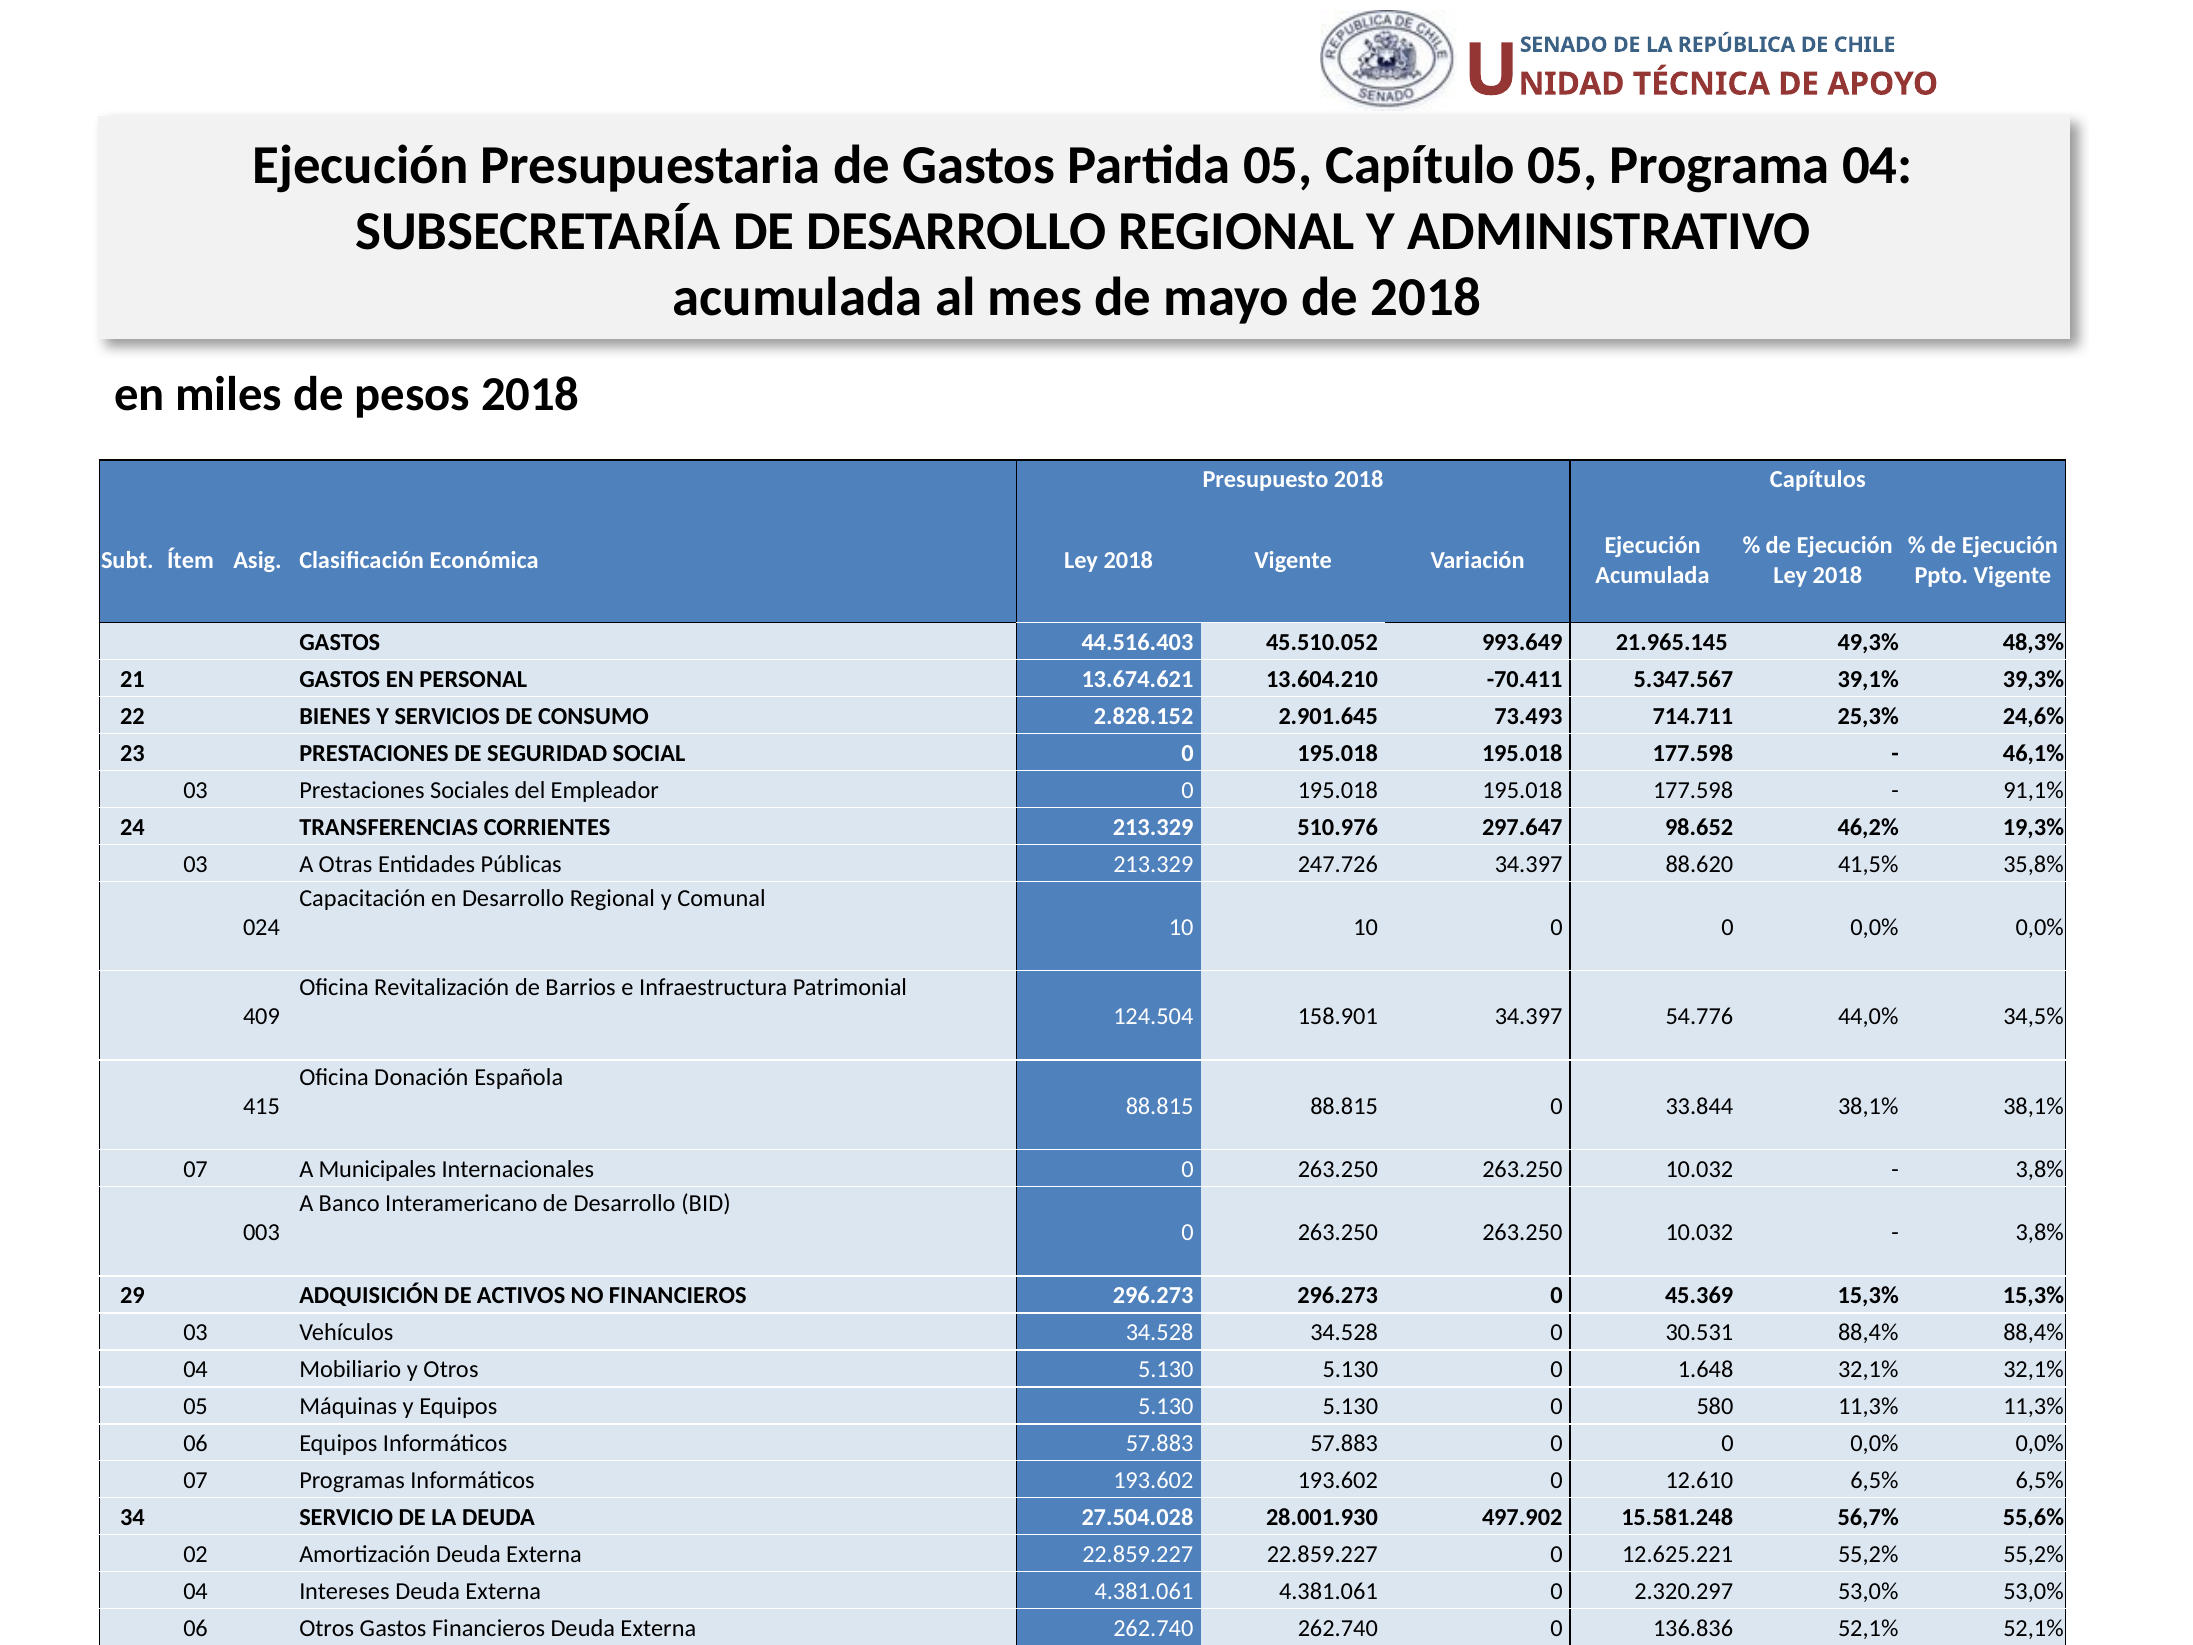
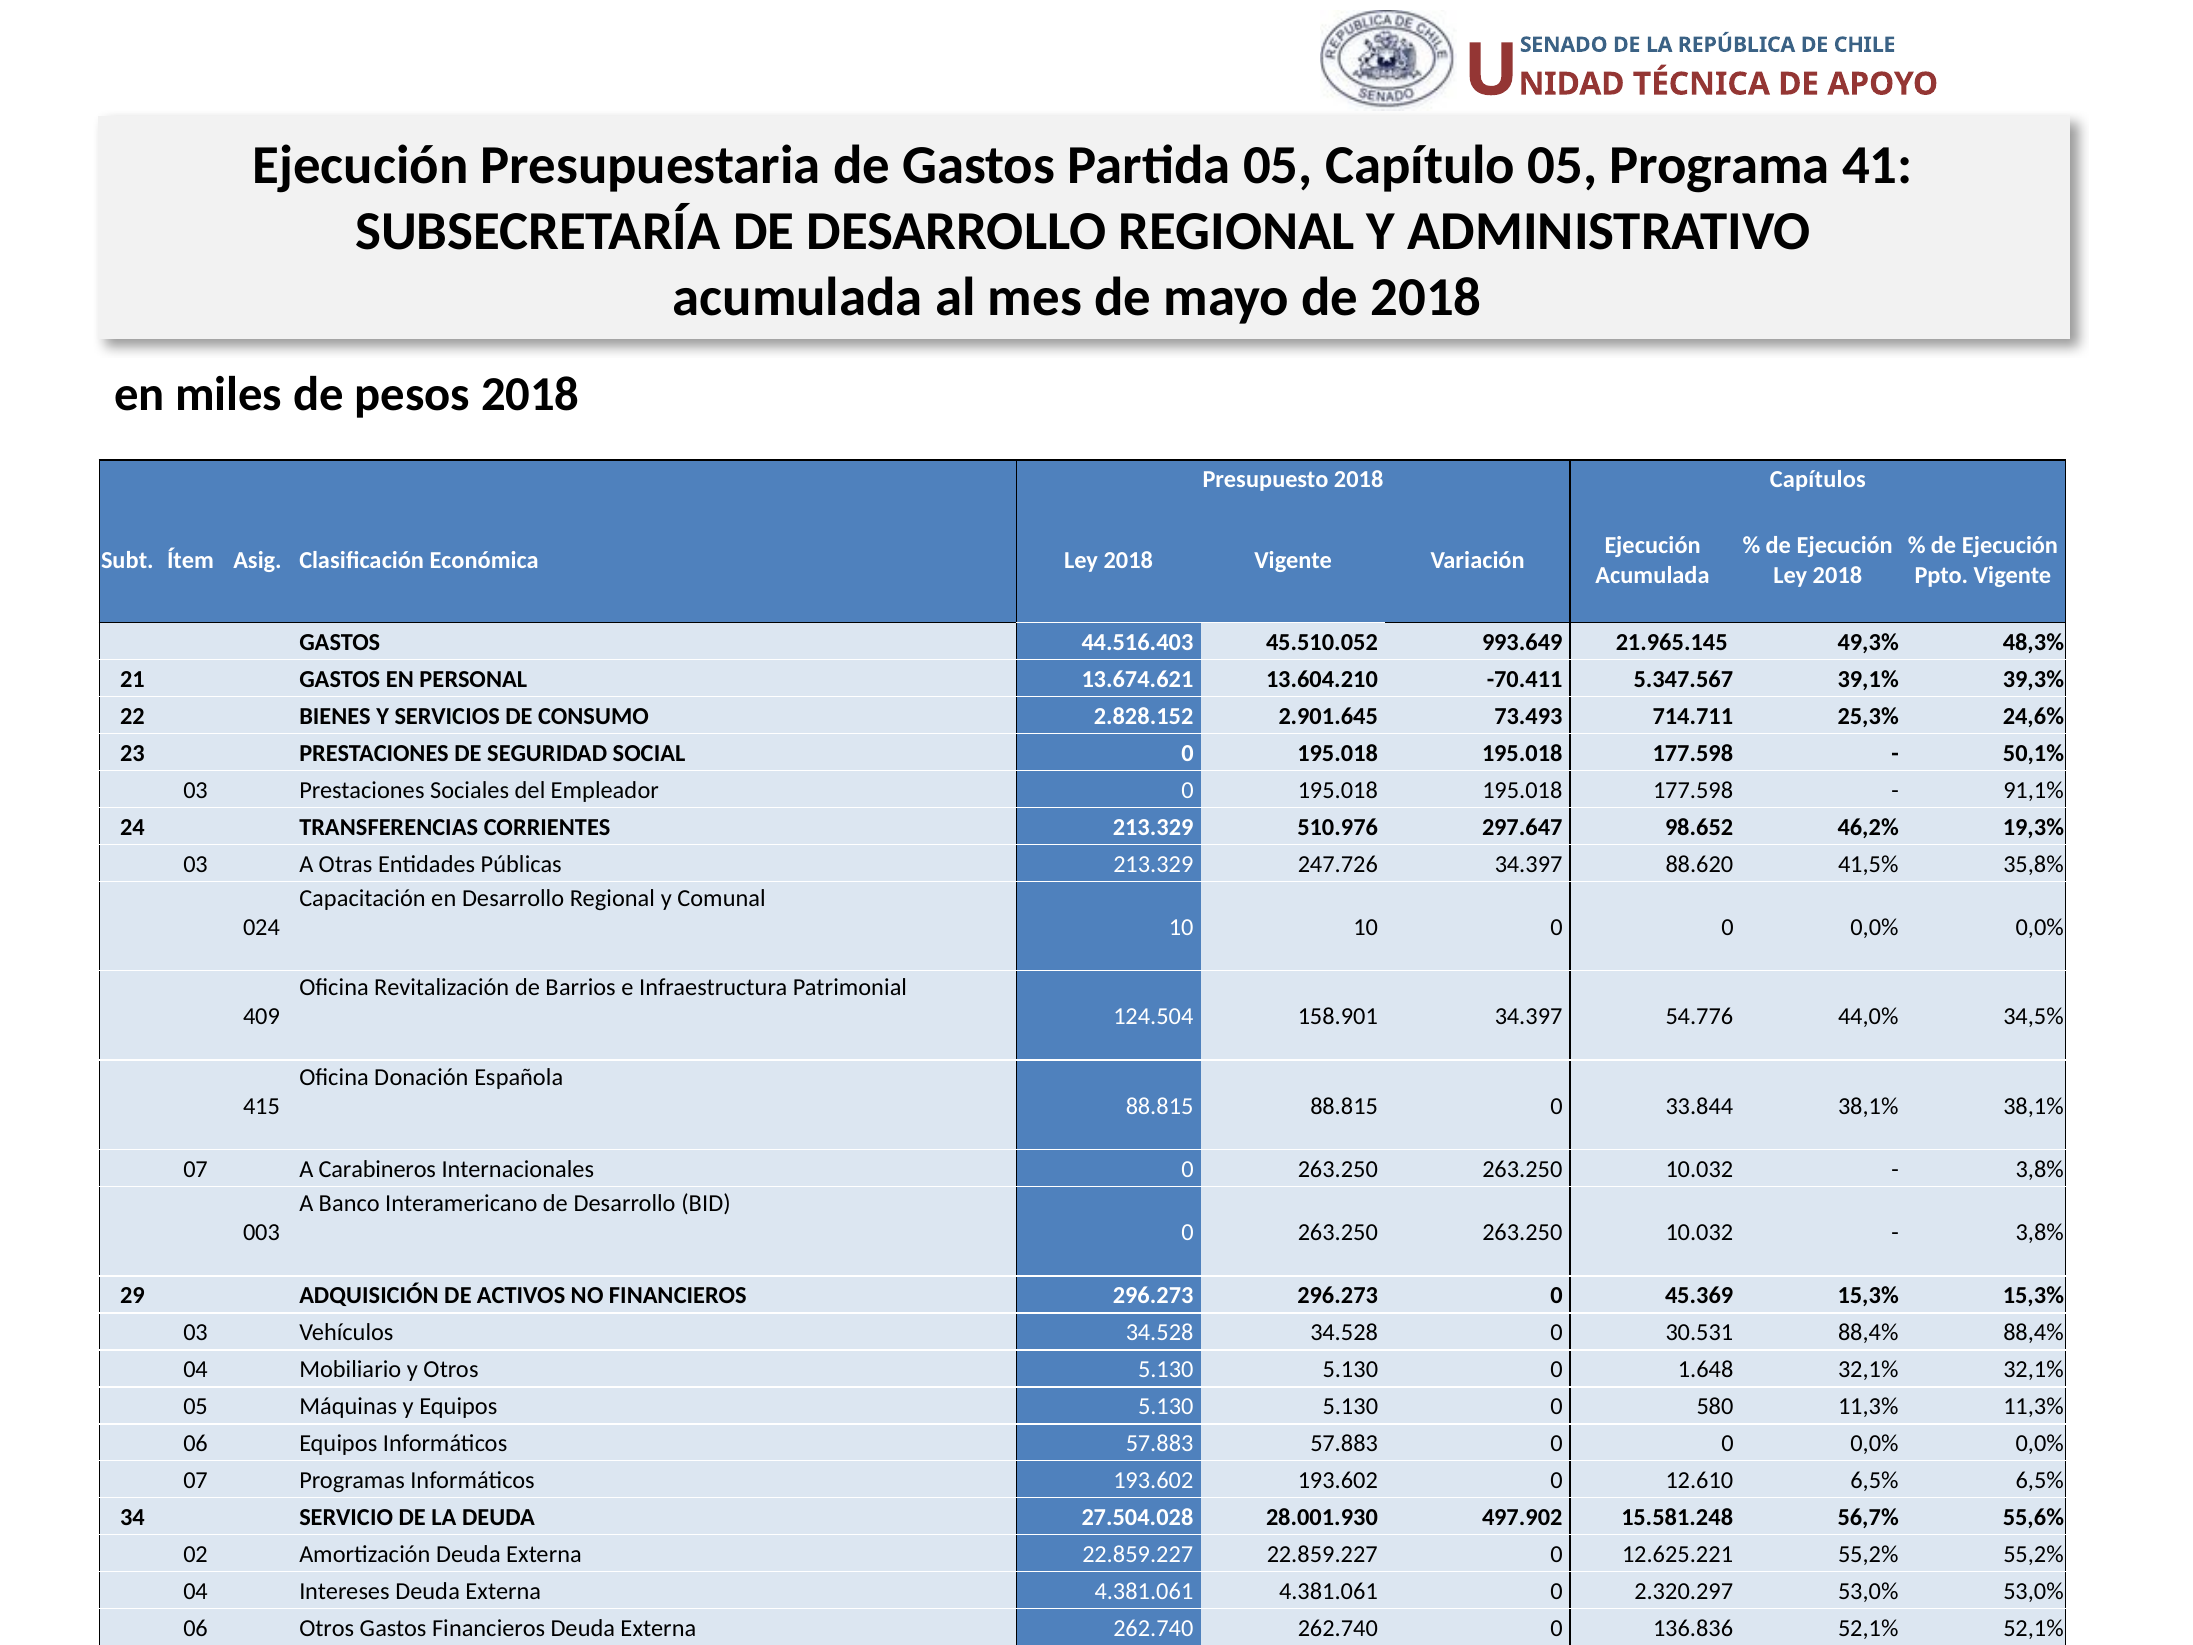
Programa 04: 04 -> 41
46,1%: 46,1% -> 50,1%
Municipales: Municipales -> Carabineros
